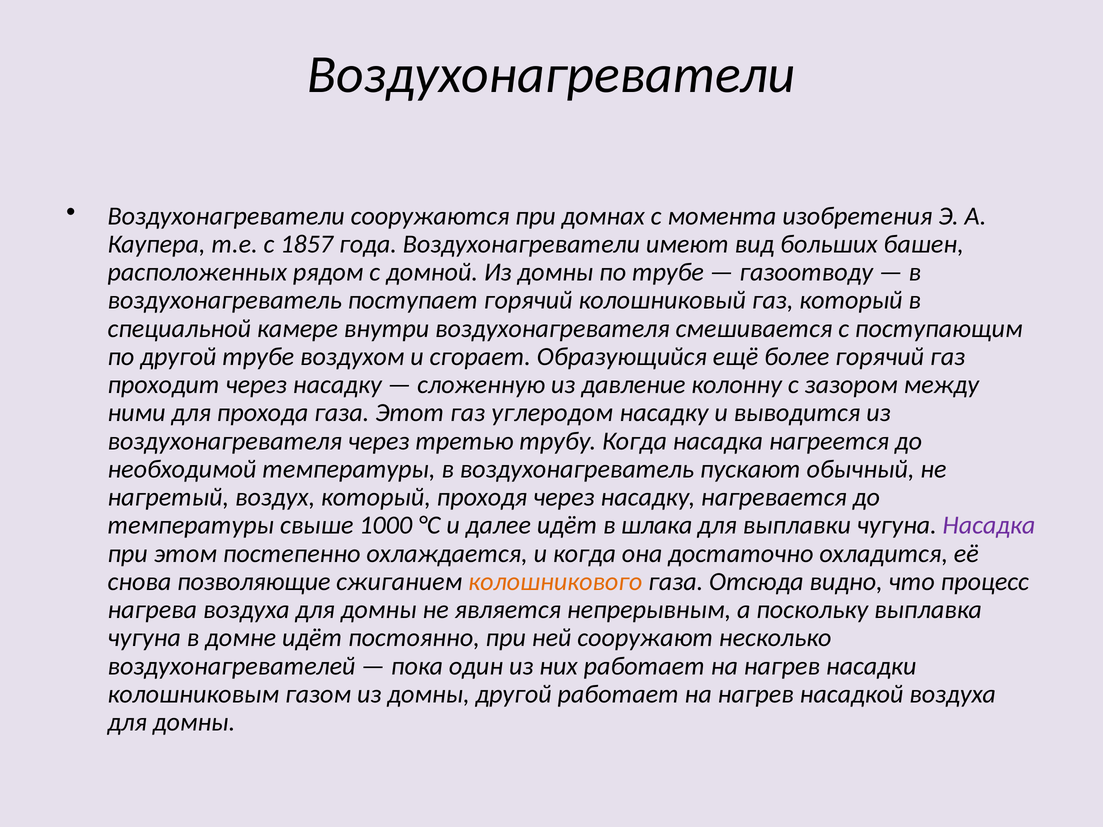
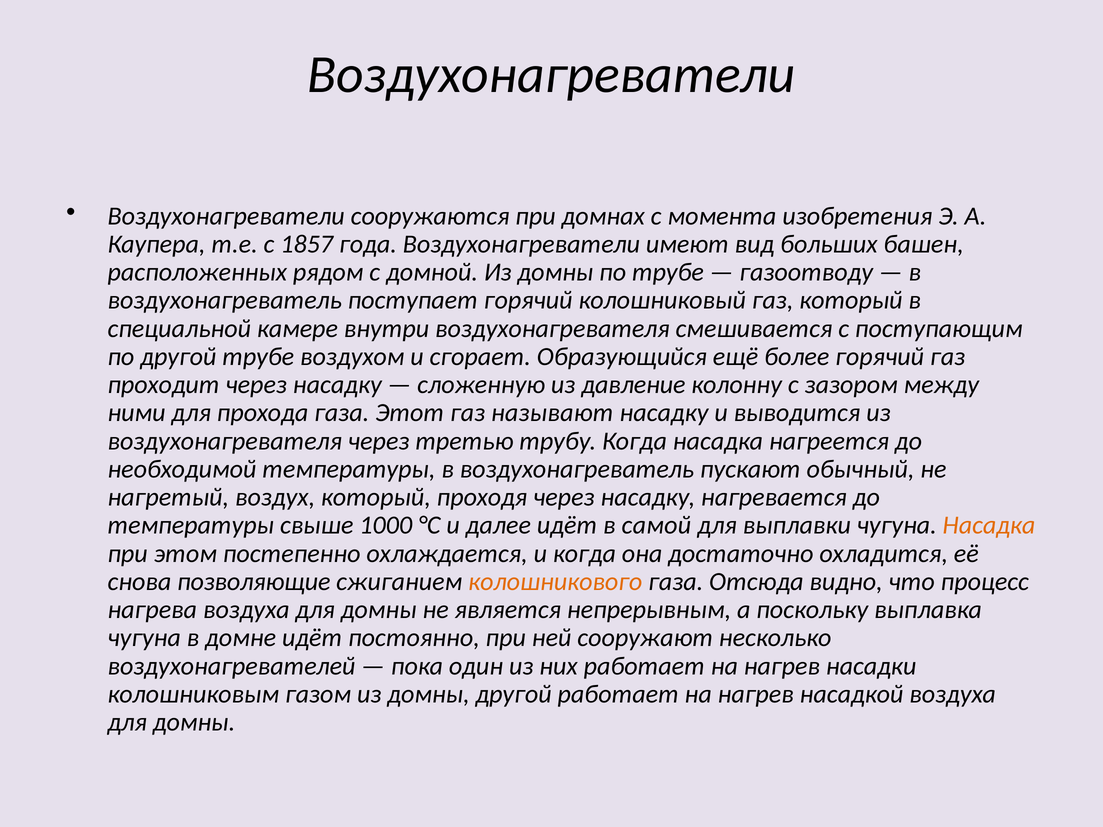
углеродом: углеродом -> называют
шлака: шлака -> самой
Насадка at (989, 526) colour: purple -> orange
